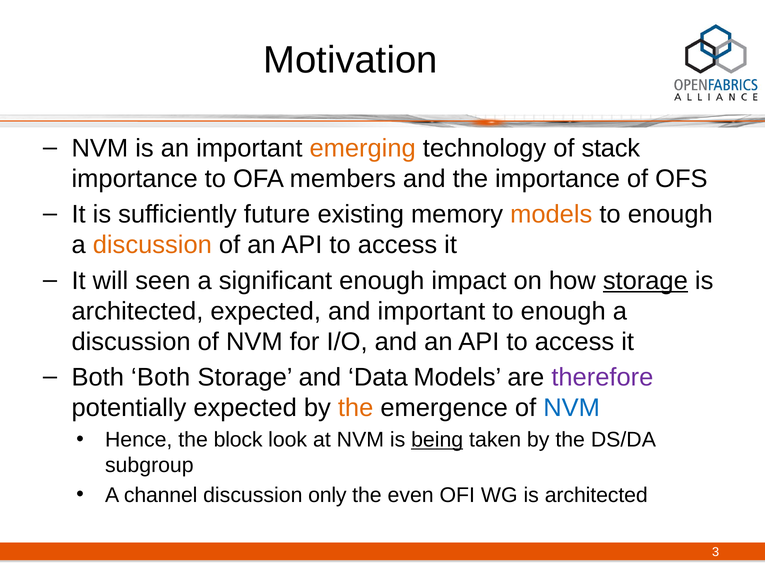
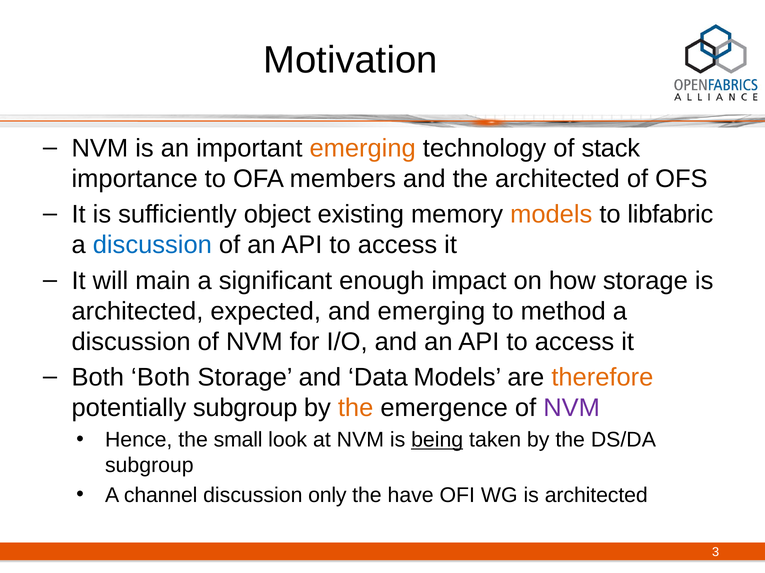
the importance: importance -> architected
future: future -> object
enough at (670, 215): enough -> libfabric
discussion at (152, 245) colour: orange -> blue
seen: seen -> main
storage at (645, 281) underline: present -> none
and important: important -> emerging
enough at (563, 312): enough -> method
therefore colour: purple -> orange
potentially expected: expected -> subgroup
NVM at (572, 408) colour: blue -> purple
block: block -> small
even: even -> have
